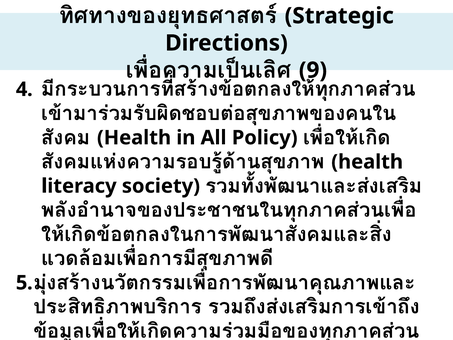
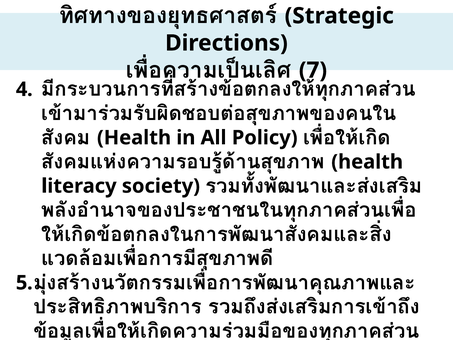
9: 9 -> 7
